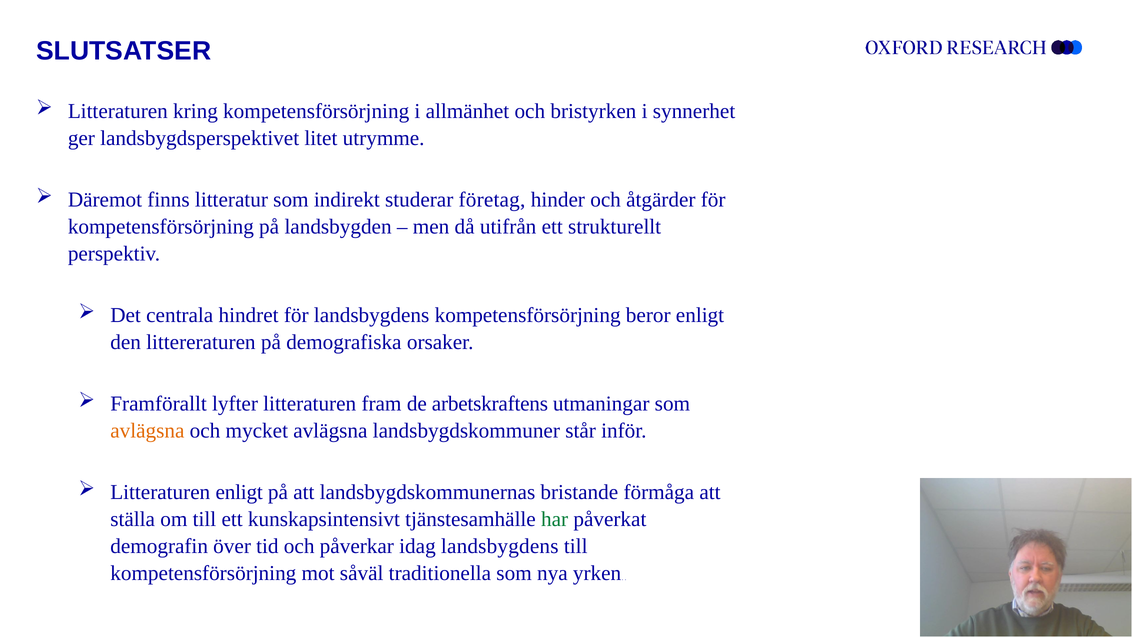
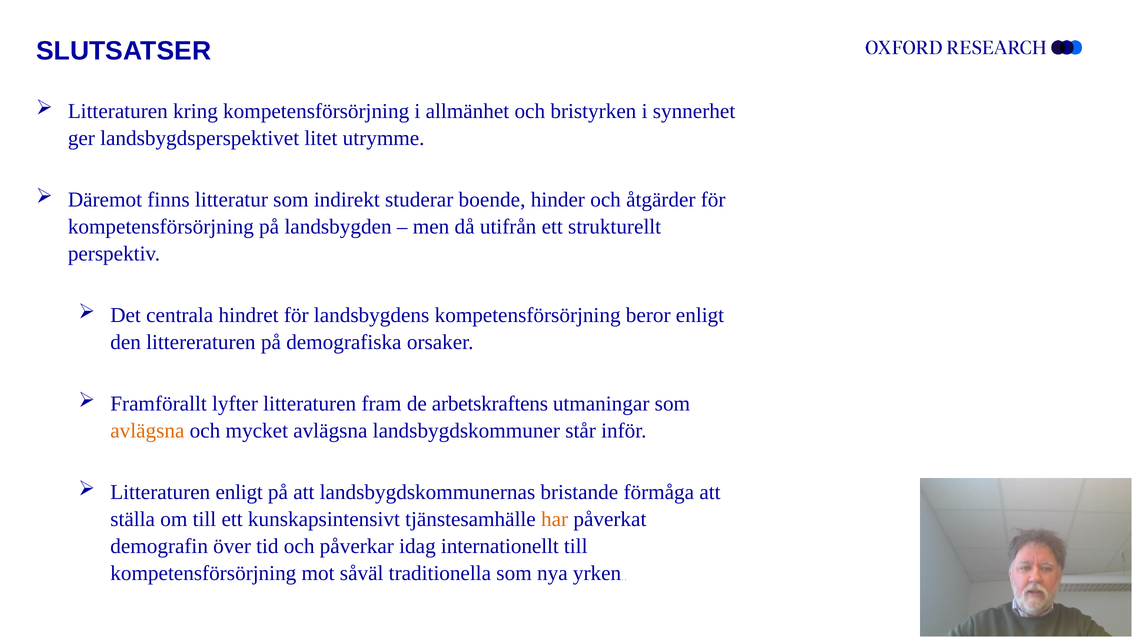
företag: företag -> boende
har colour: green -> orange
idag landsbygdens: landsbygdens -> internationellt
